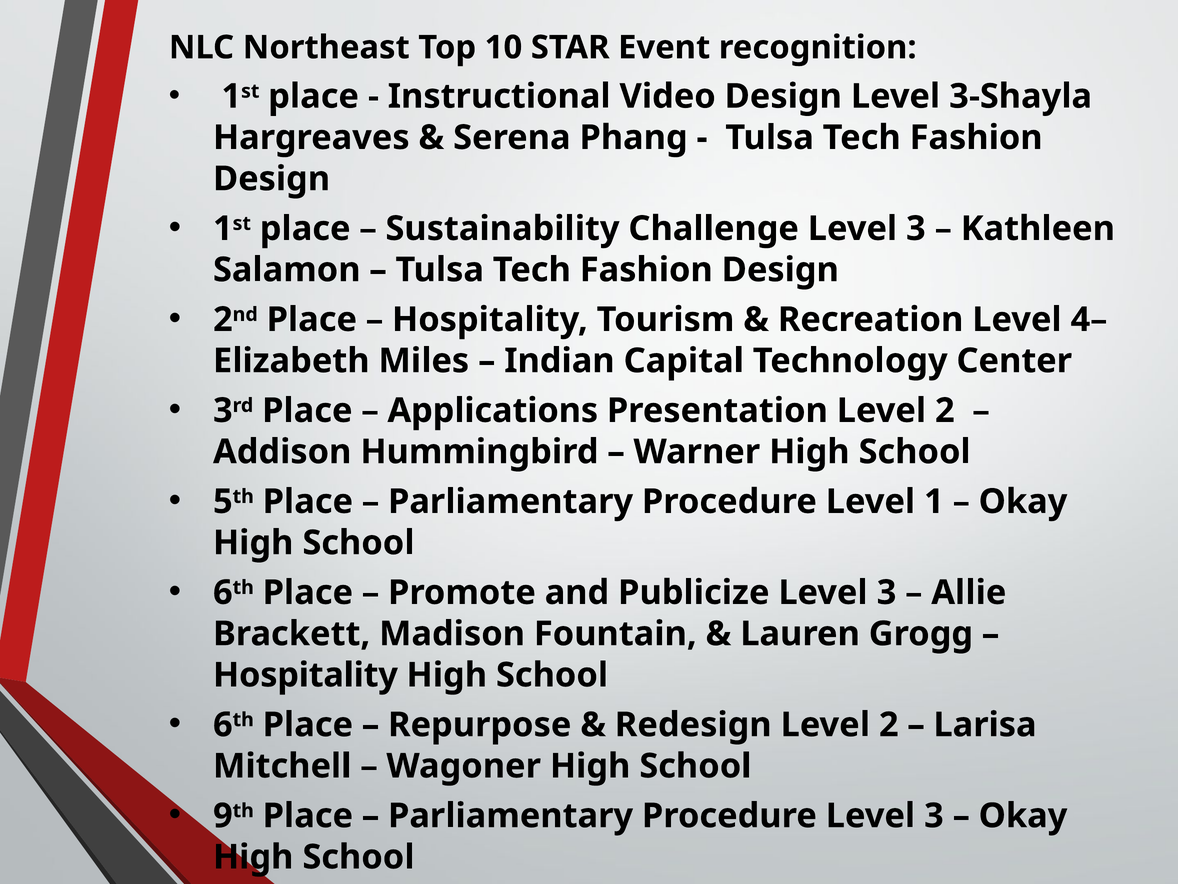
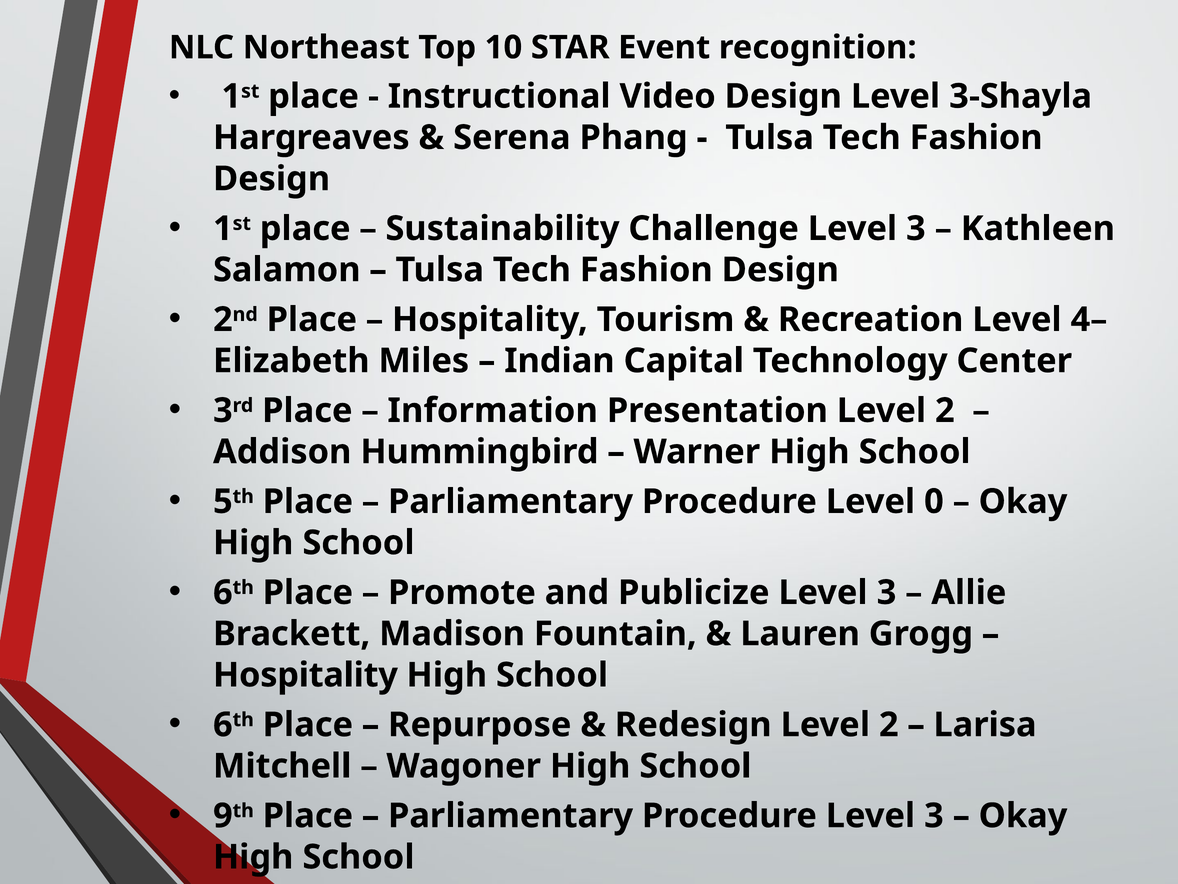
Applications: Applications -> Information
1: 1 -> 0
